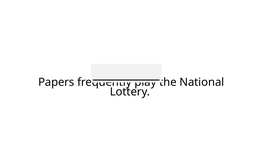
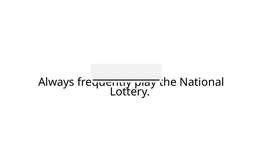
Papers: Papers -> Always
